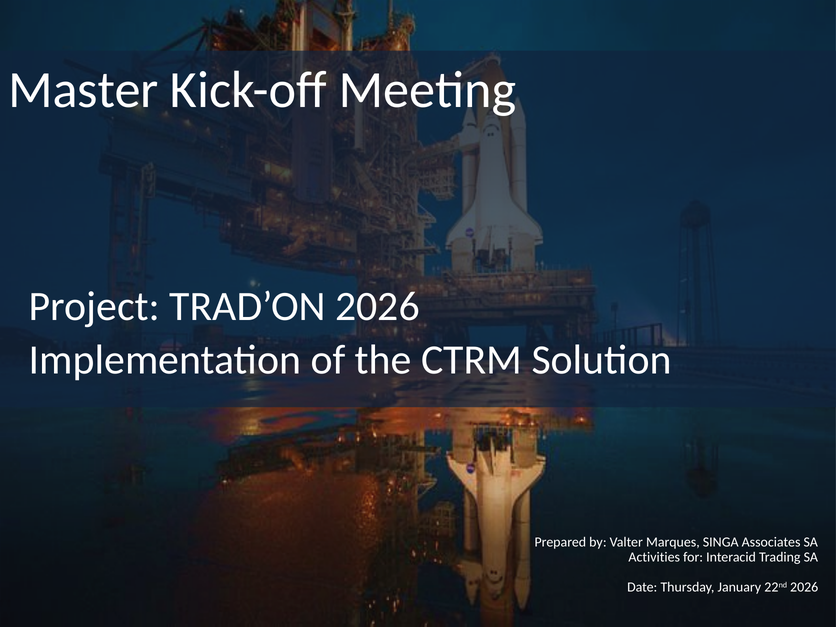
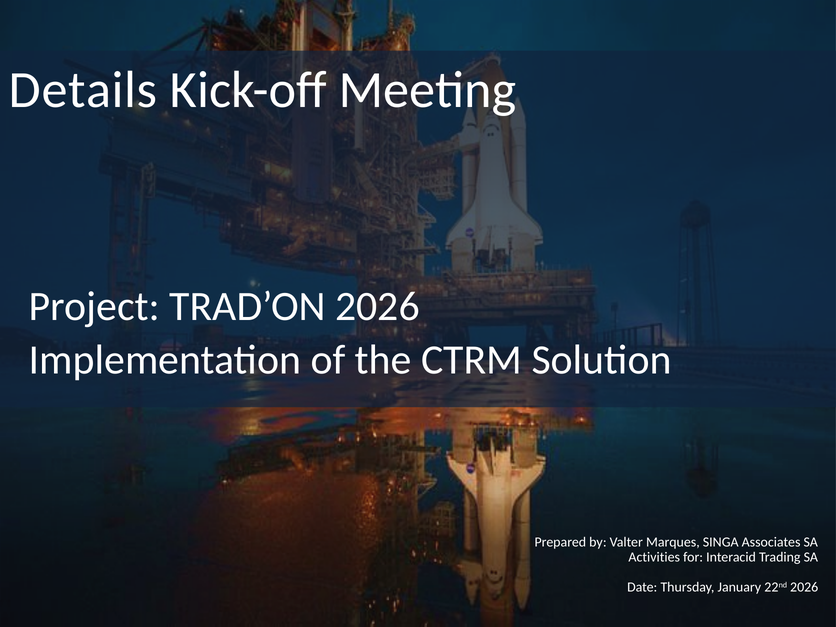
Master: Master -> Details
